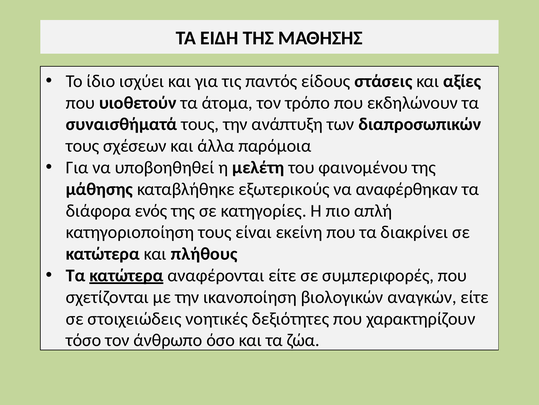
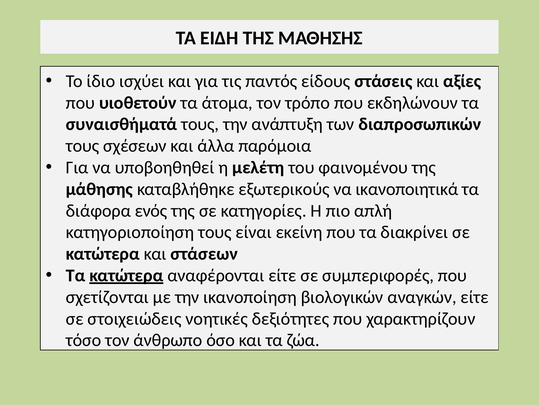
αναφέρθηκαν: αναφέρθηκαν -> ικανοποιητικά
πλήθους: πλήθους -> στάσεων
